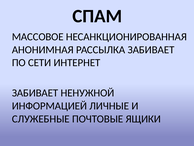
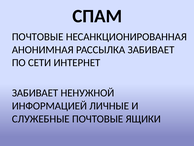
МАССОВОЕ at (38, 37): МАССОВОЕ -> ПОЧТОВЫЕ
